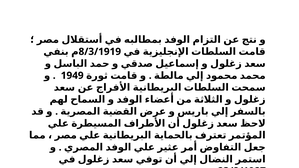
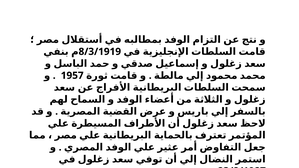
1949: 1949 -> 1957
